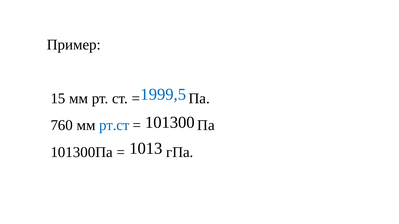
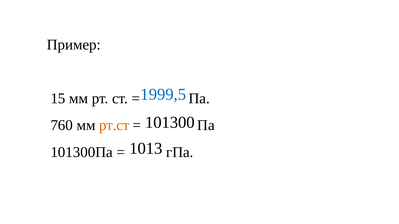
рт.ст colour: blue -> orange
